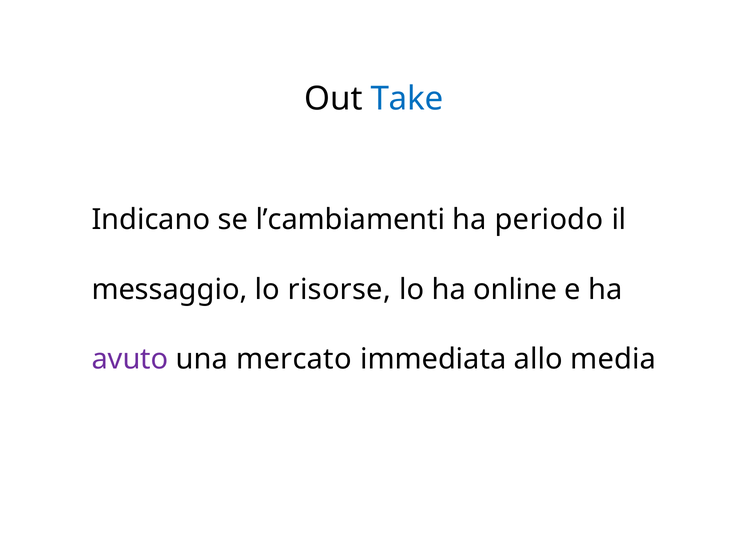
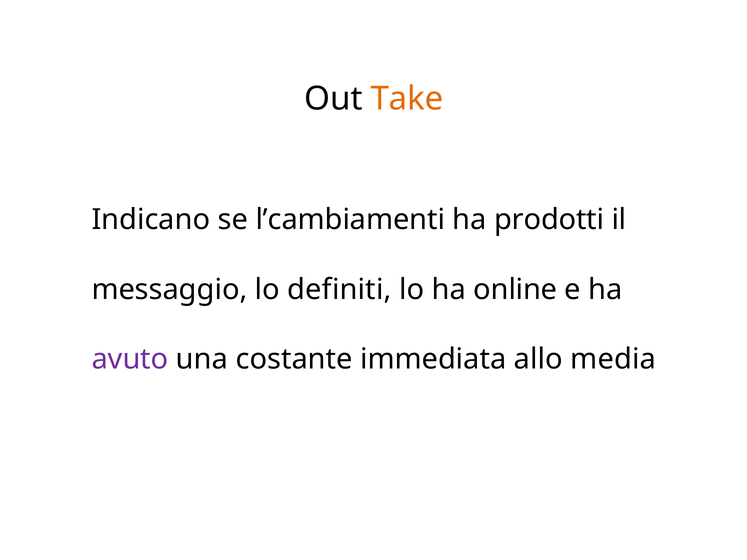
Take colour: blue -> orange
periodo: periodo -> prodotti
risorse: risorse -> definiti
mercato: mercato -> costante
